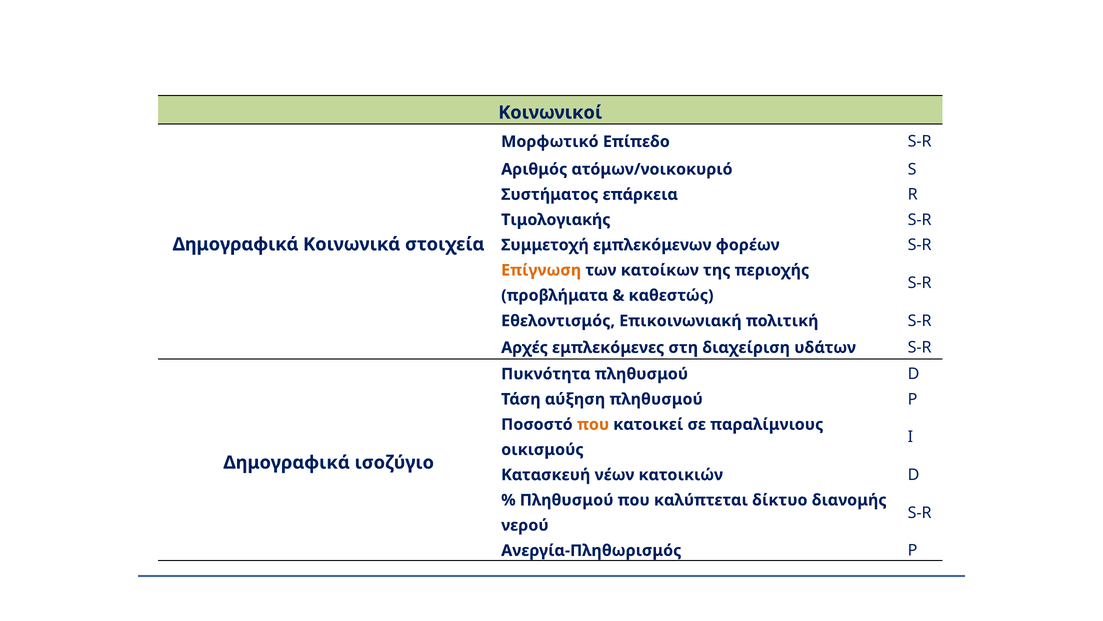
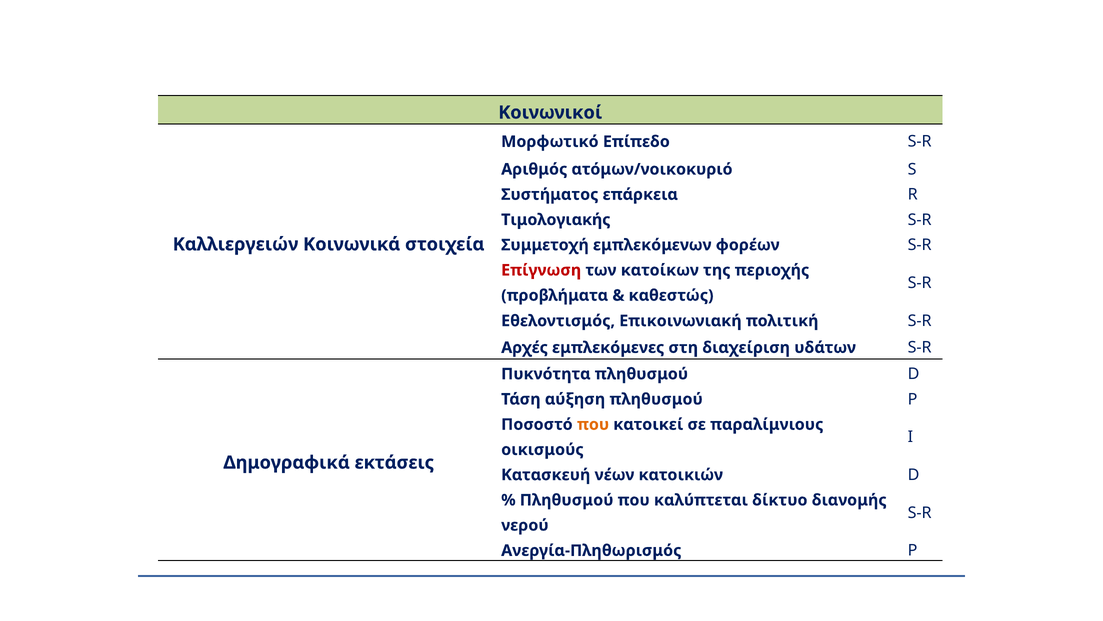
Δημογραφικά at (236, 244): Δημογραφικά -> Καλλιεργειών
Επίγνωση colour: orange -> red
ισοζύγιο: ισοζύγιο -> εκτάσεις
